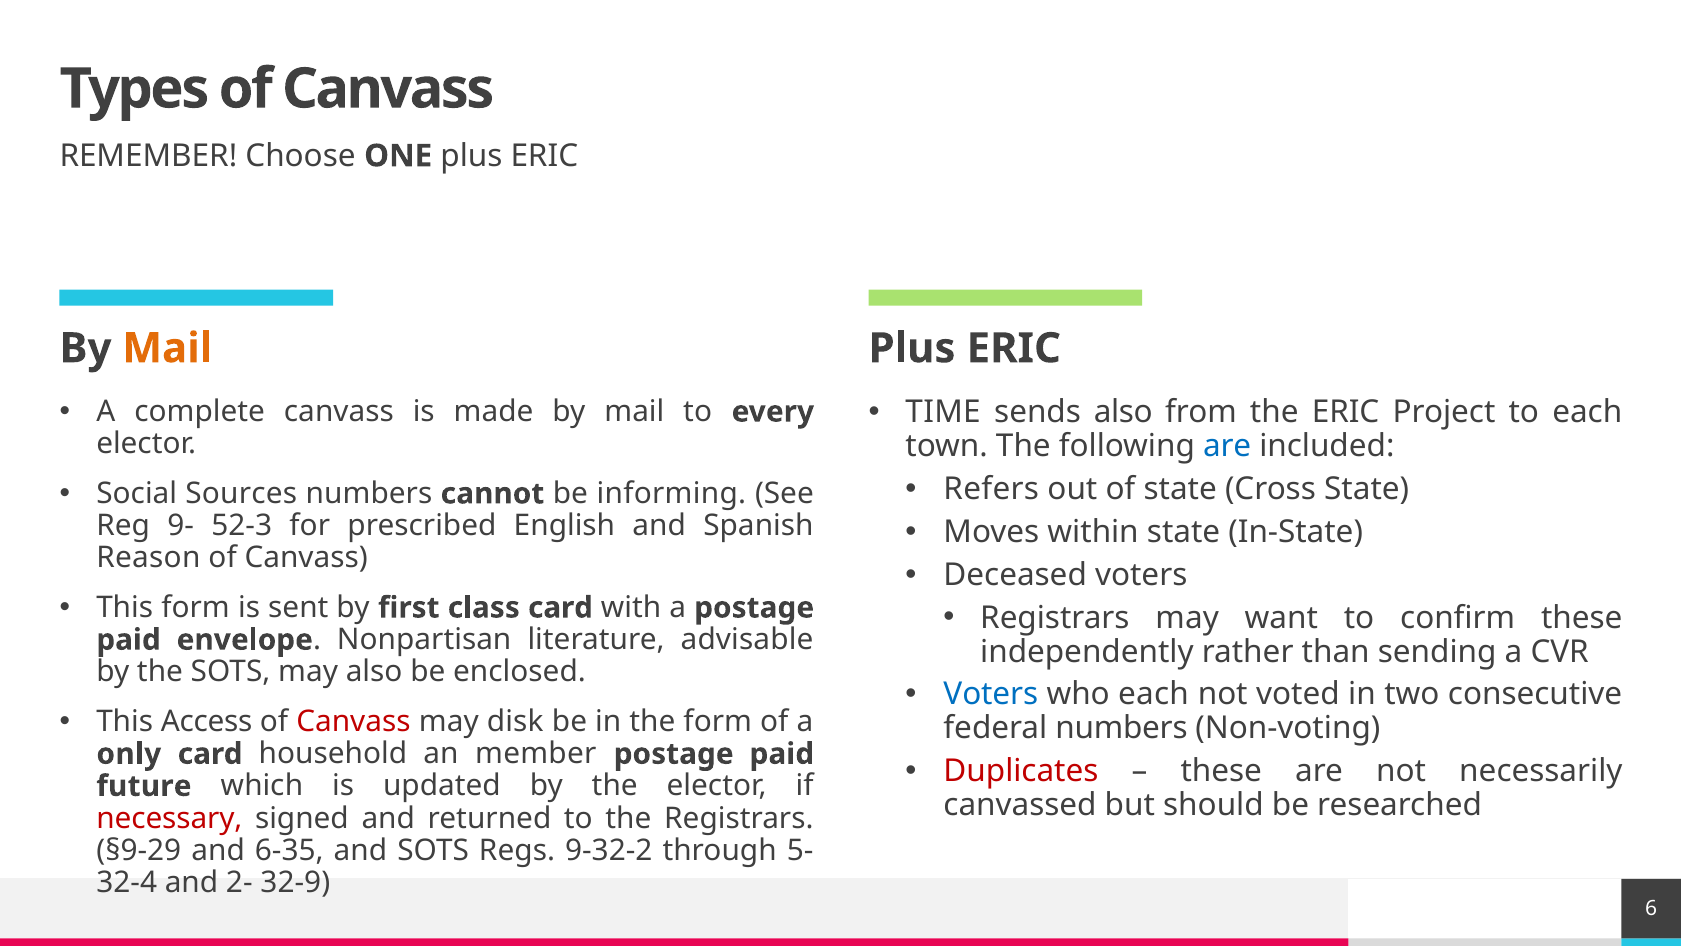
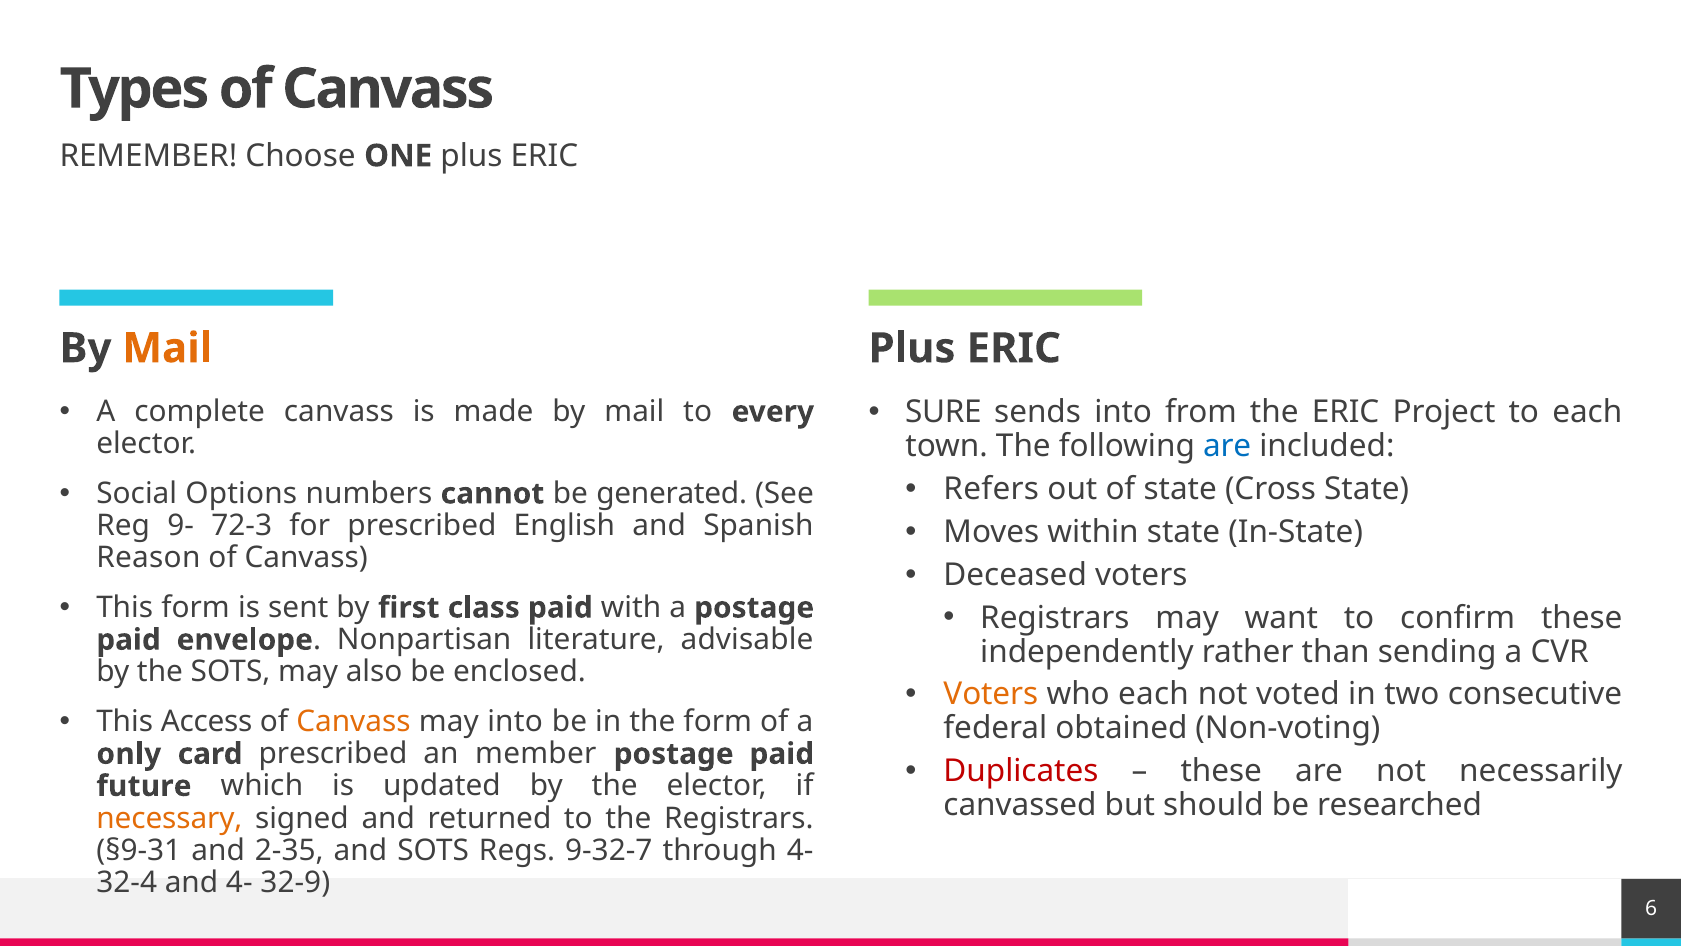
TIME: TIME -> SURE
sends also: also -> into
Sources: Sources -> Options
informing: informing -> generated
52-3: 52-3 -> 72-3
class card: card -> paid
Voters at (991, 694) colour: blue -> orange
Canvass at (353, 721) colour: red -> orange
may disk: disk -> into
federal numbers: numbers -> obtained
card household: household -> prescribed
necessary colour: red -> orange
§9-29: §9-29 -> §9-31
6-35: 6-35 -> 2-35
9-32-2: 9-32-2 -> 9-32-7
through 5-: 5- -> 4-
and 2-: 2- -> 4-
